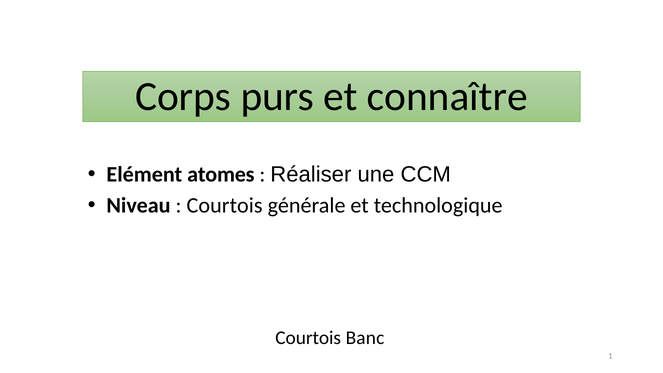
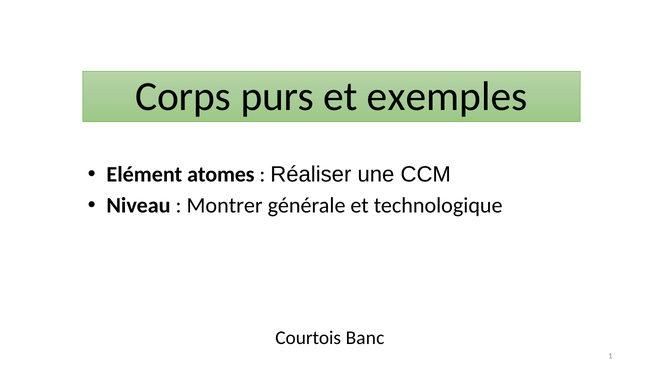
connaître: connaître -> exemples
Courtois at (225, 205): Courtois -> Montrer
